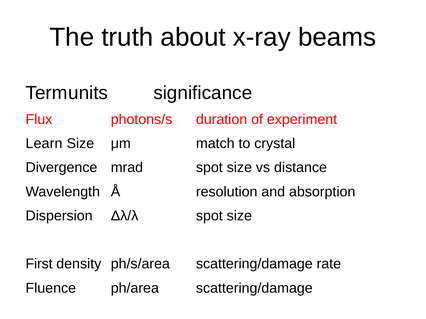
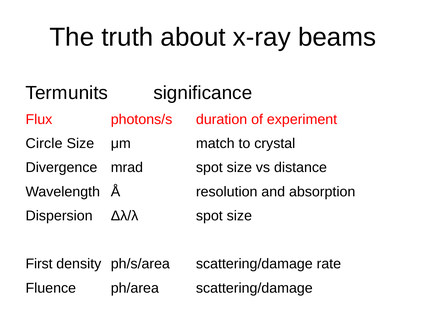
Learn: Learn -> Circle
